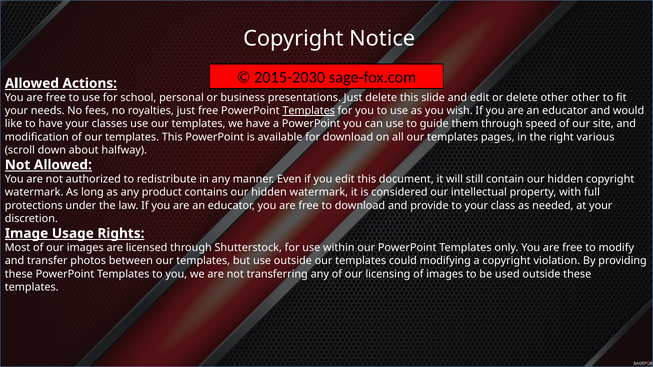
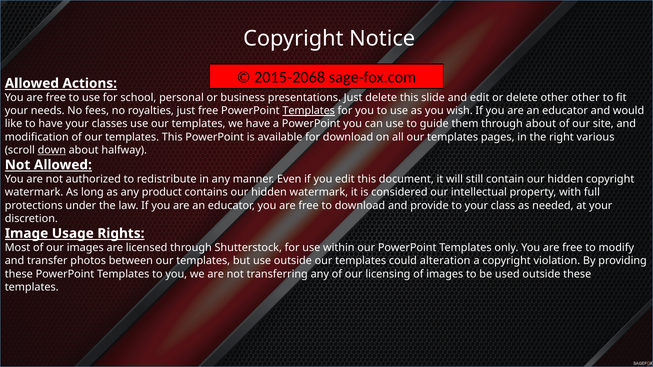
2015-2030: 2015-2030 -> 2015-2068
through speed: speed -> about
down underline: none -> present
modifying: modifying -> alteration
